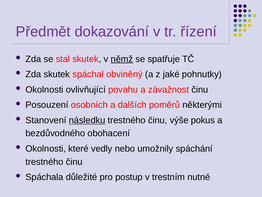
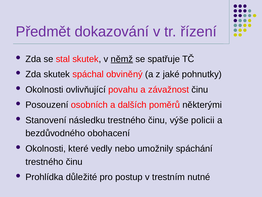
následku underline: present -> none
pokus: pokus -> policii
Spáchala: Spáchala -> Prohlídka
